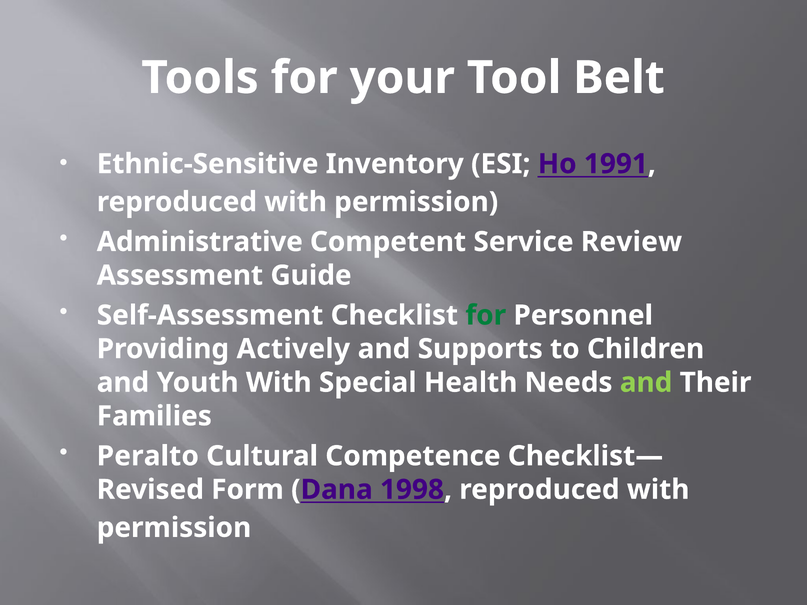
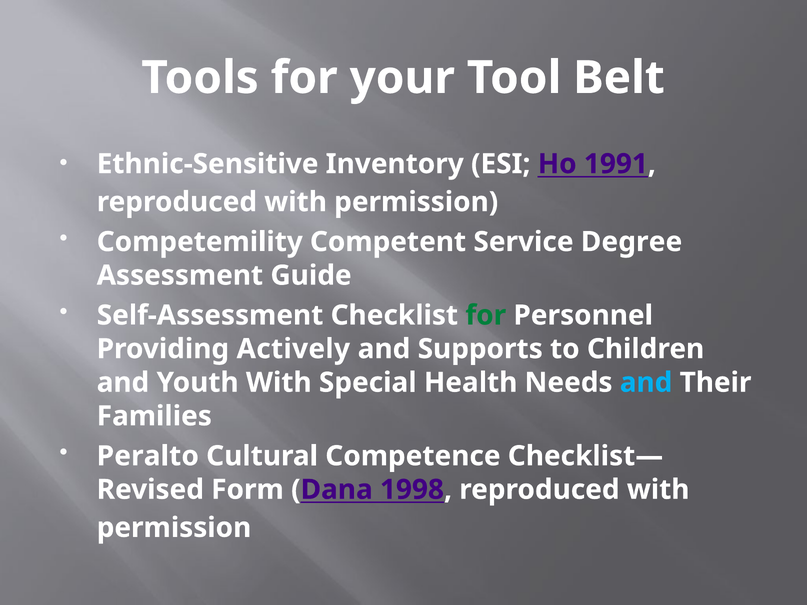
Administrative: Administrative -> Competemility
Review: Review -> Degree
and at (646, 383) colour: light green -> light blue
